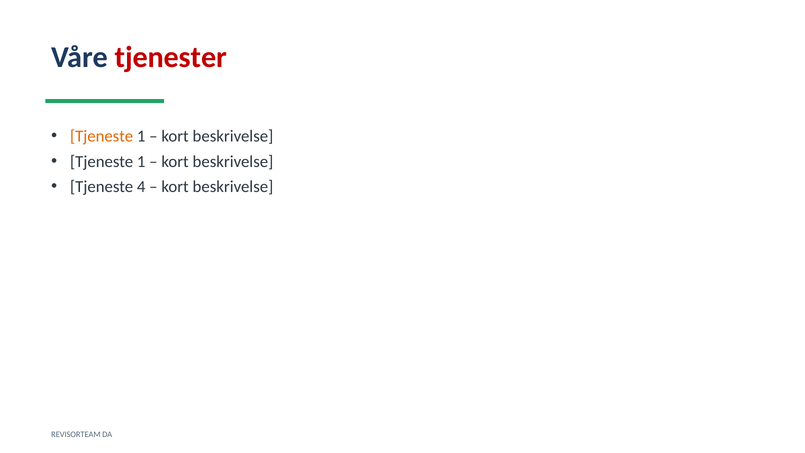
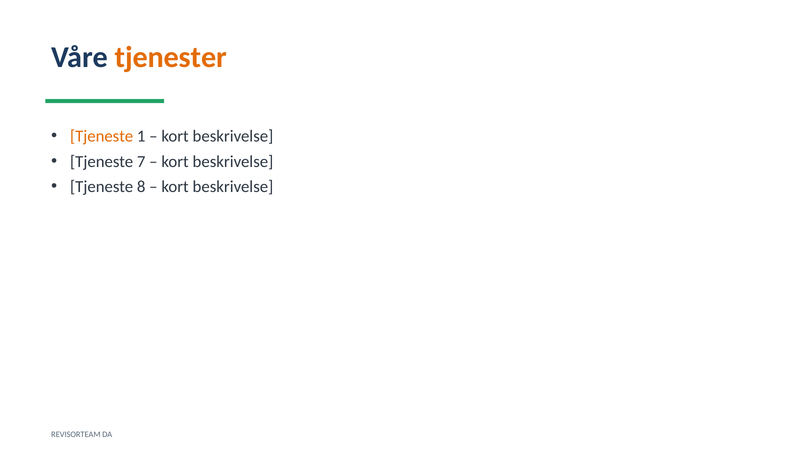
tjenester colour: red -> orange
1 at (141, 162): 1 -> 7
4: 4 -> 8
